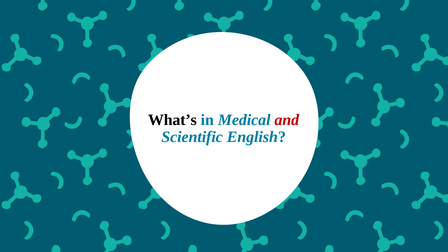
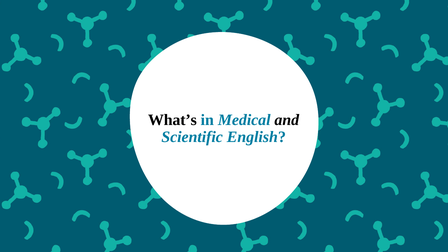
and colour: red -> black
